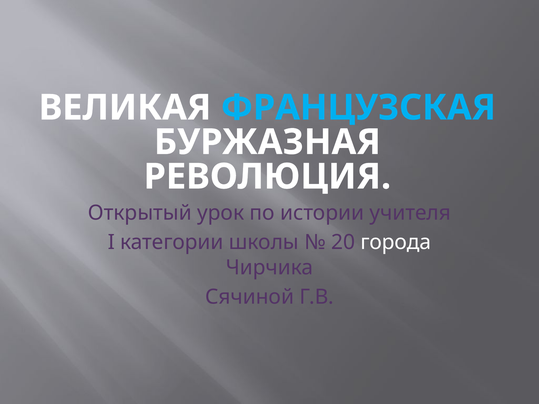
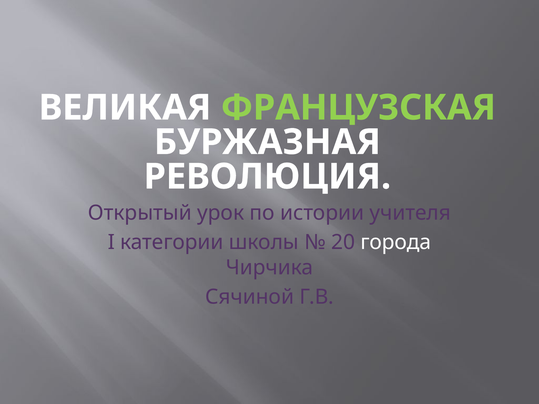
ФРАНЦУЗСКАЯ colour: light blue -> light green
